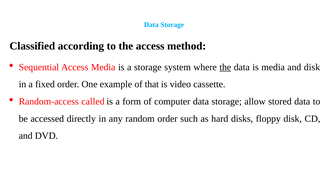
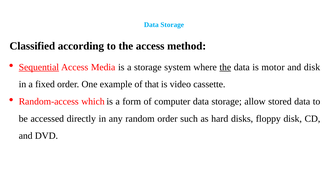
Sequential underline: none -> present
is media: media -> motor
called: called -> which
